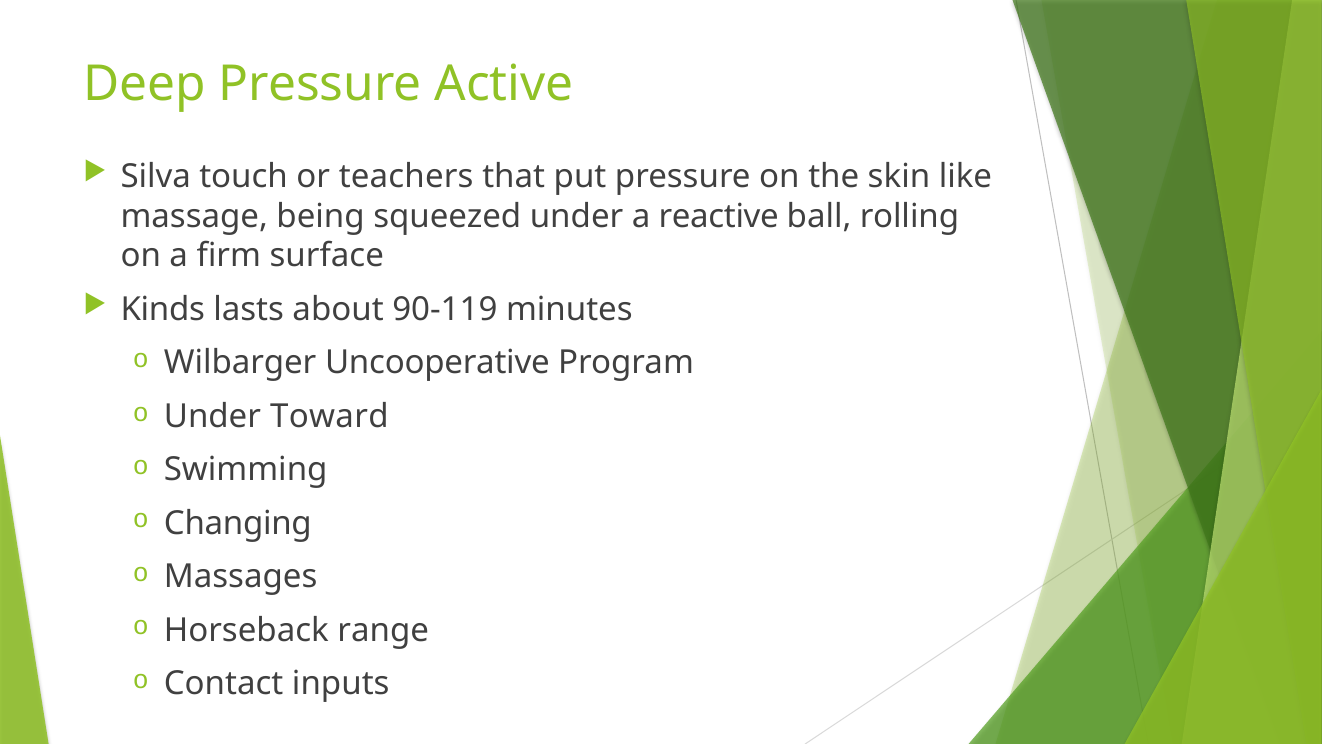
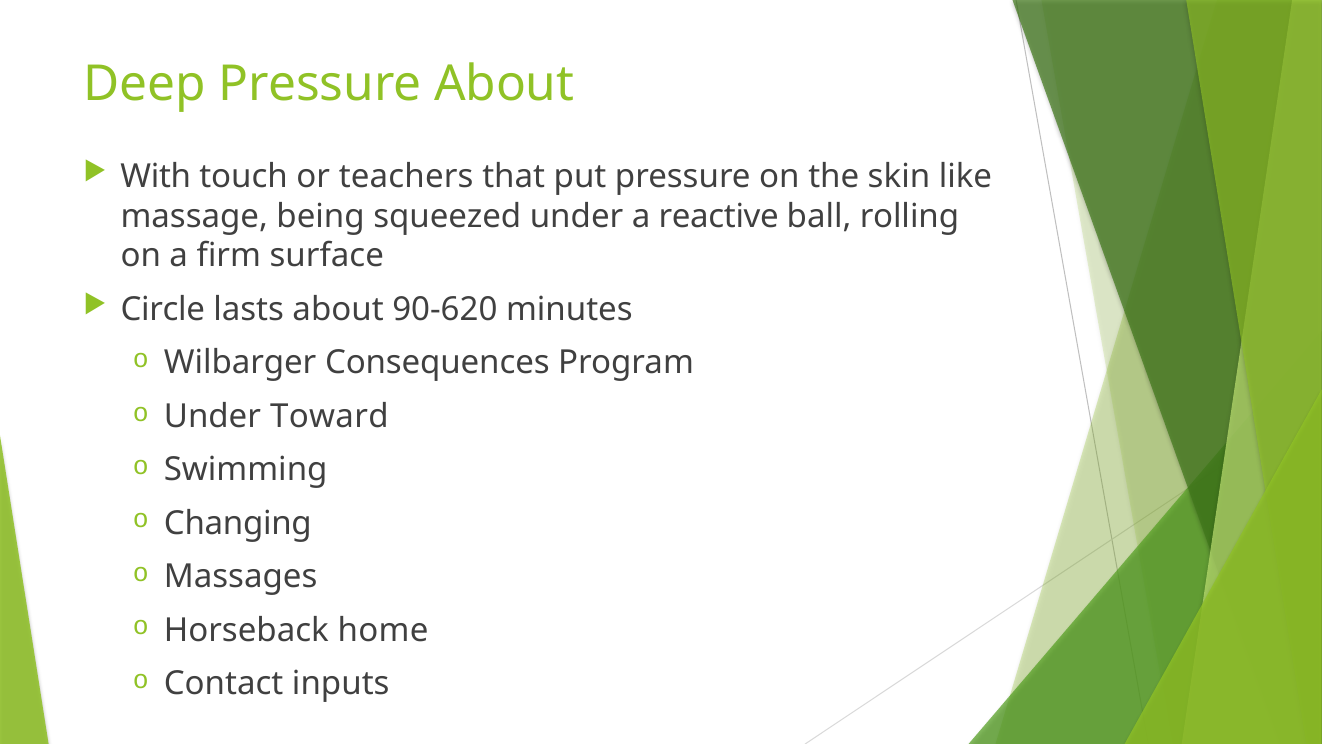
Pressure Active: Active -> About
Silva: Silva -> With
Kinds: Kinds -> Circle
90-119: 90-119 -> 90-620
Uncooperative: Uncooperative -> Consequences
range: range -> home
